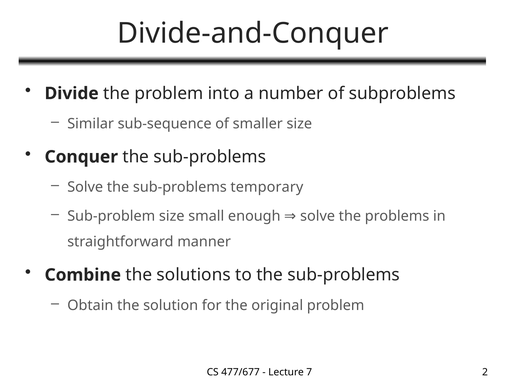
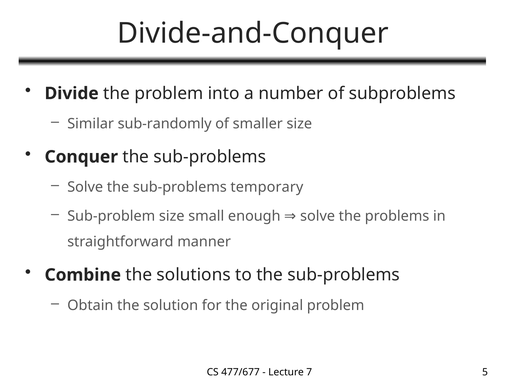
sub-sequence: sub-sequence -> sub-randomly
2: 2 -> 5
